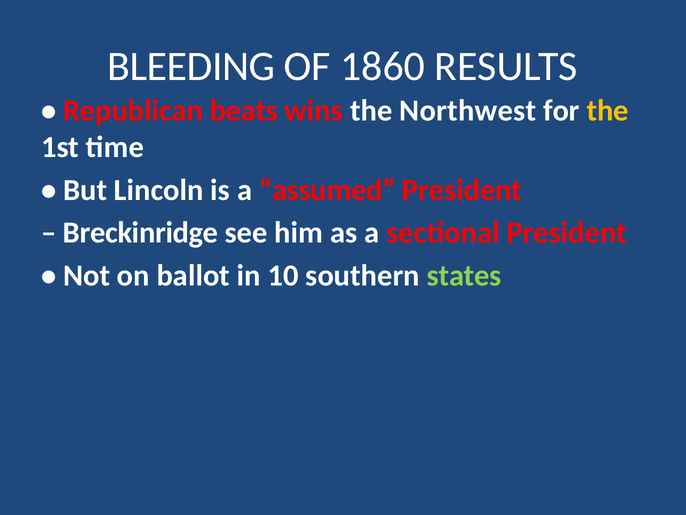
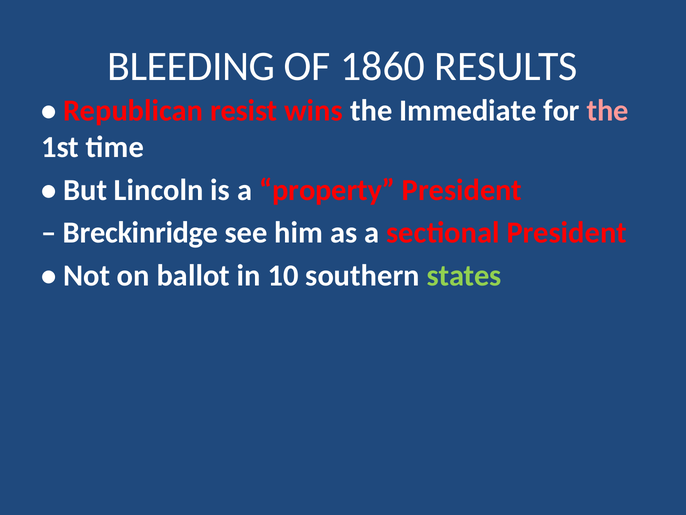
beats: beats -> resist
Northwest: Northwest -> Immediate
the at (608, 110) colour: yellow -> pink
assumed: assumed -> property
